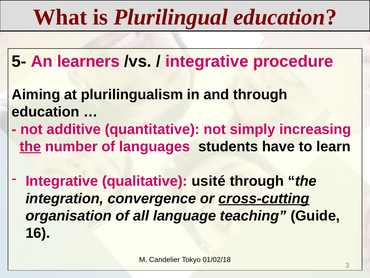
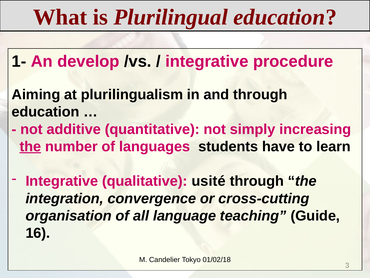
5-: 5- -> 1-
learners: learners -> develop
cross-cutting underline: present -> none
